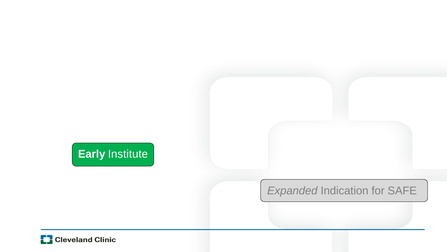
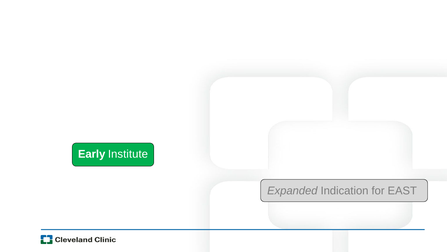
SAFE: SAFE -> EAST
